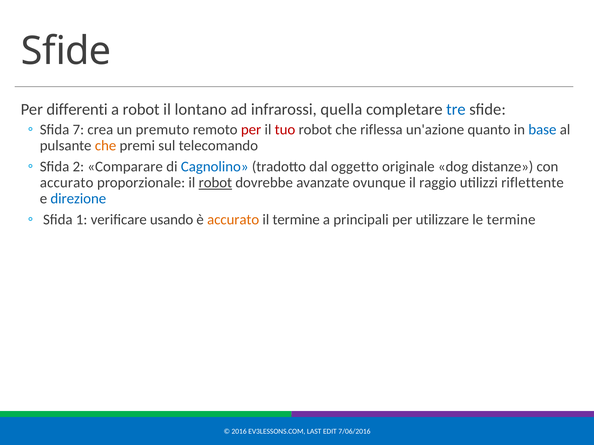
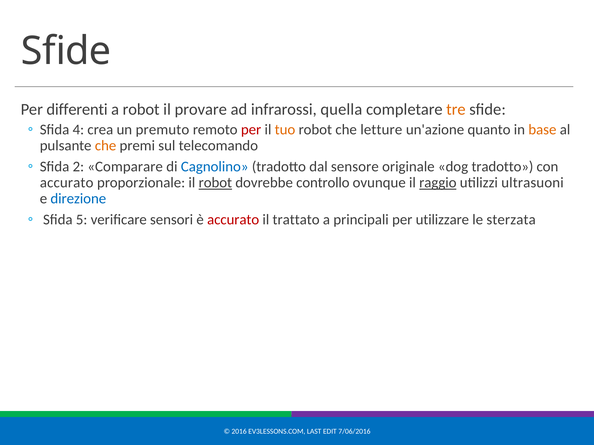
lontano: lontano -> provare
tre colour: blue -> orange
7: 7 -> 4
tuo colour: red -> orange
riflessa: riflessa -> letture
base colour: blue -> orange
oggetto: oggetto -> sensore
dog distanze: distanze -> tradotto
avanzate: avanzate -> controllo
raggio underline: none -> present
riflettente: riflettente -> ultrasuoni
1: 1 -> 5
usando: usando -> sensori
accurato at (233, 220) colour: orange -> red
il termine: termine -> trattato
le termine: termine -> sterzata
